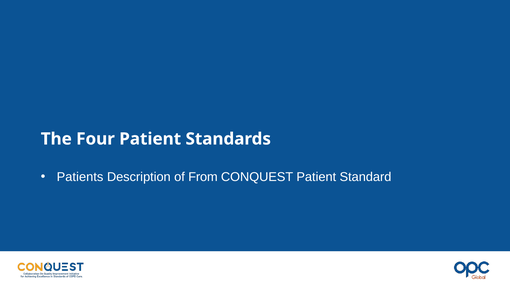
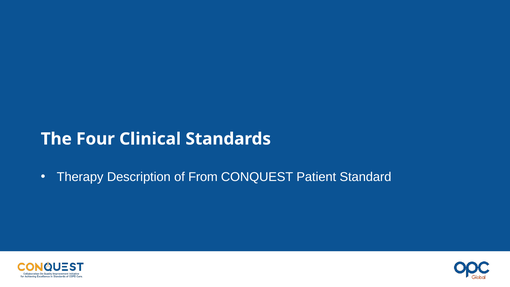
Four Patient: Patient -> Clinical
Patients: Patients -> Therapy
